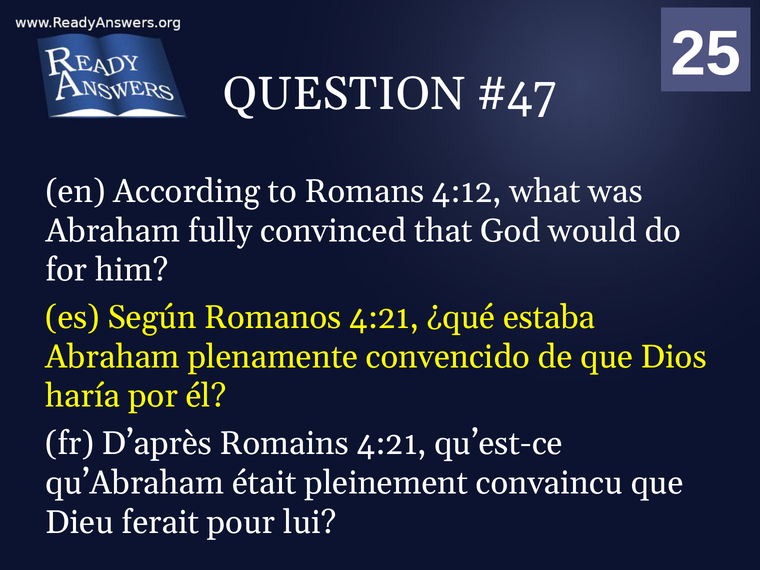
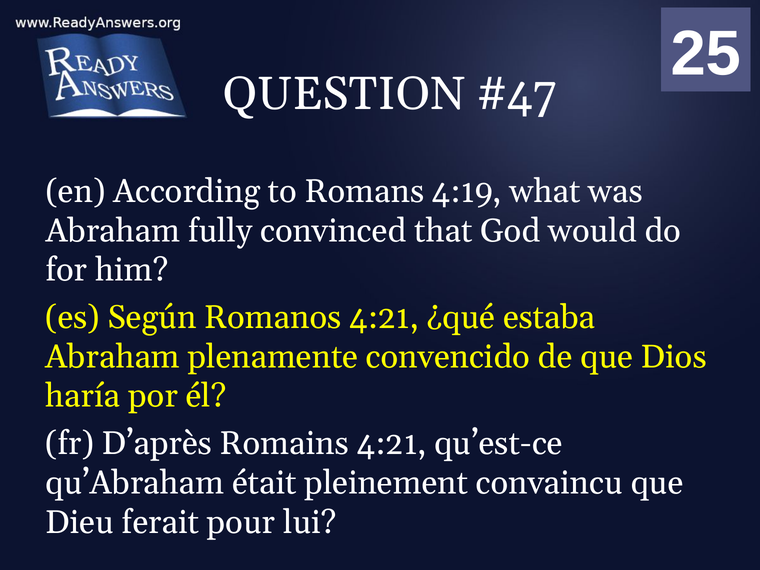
4:12: 4:12 -> 4:19
